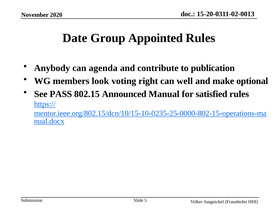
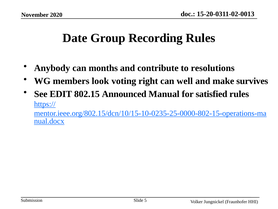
Appointed: Appointed -> Recording
agenda: agenda -> months
publication: publication -> resolutions
optional: optional -> survives
PASS: PASS -> EDIT
